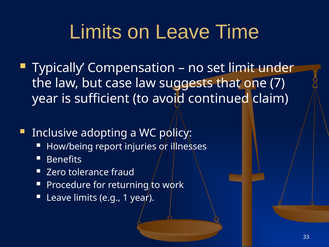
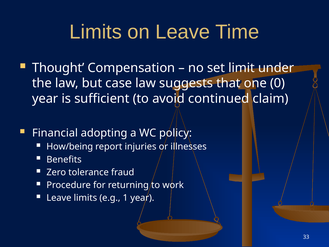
Typically: Typically -> Thought
7: 7 -> 0
Inclusive: Inclusive -> Financial
